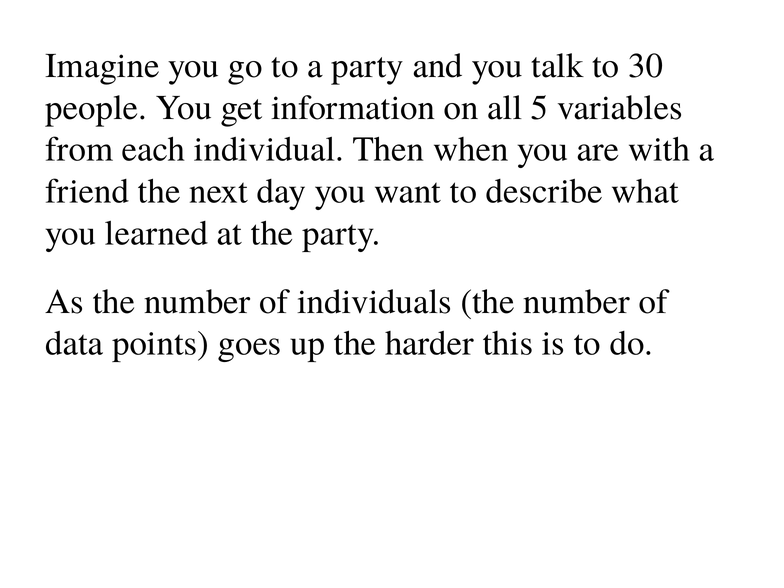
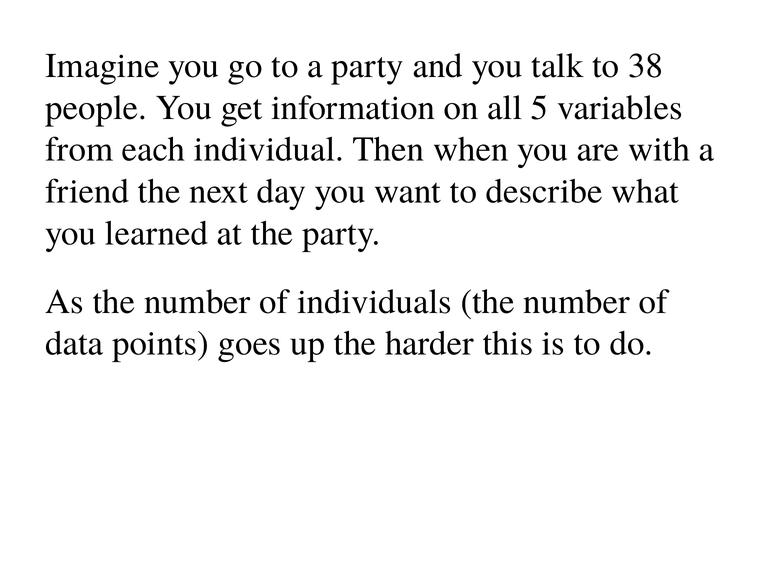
30: 30 -> 38
